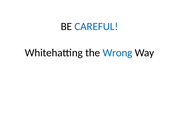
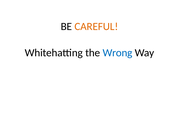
CAREFUL colour: blue -> orange
